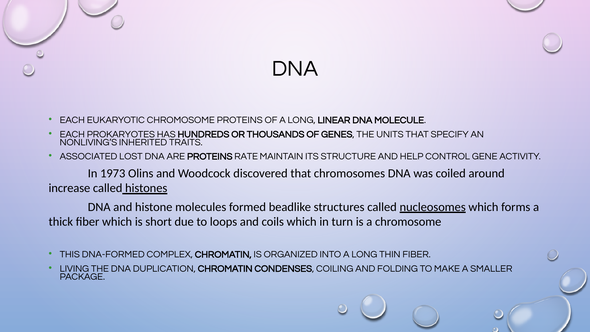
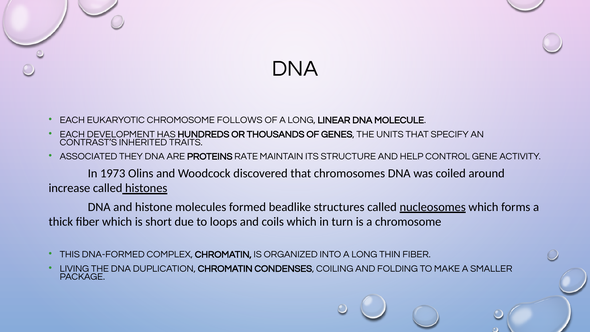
CHROMOSOME PROTEINS: PROTEINS -> FOLLOWS
PROKARYOTES: PROKARYOTES -> DEVELOPMENT
NONLIVING’S: NONLIVING’S -> CONTRAST’S
LOST: LOST -> THEY
